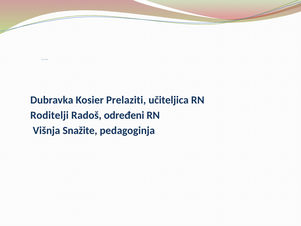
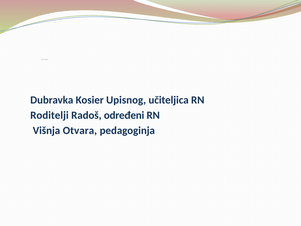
Prelaziti: Prelaziti -> Upisnog
Snažite: Snažite -> Otvara
